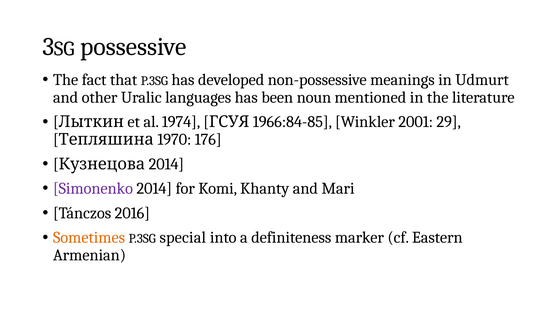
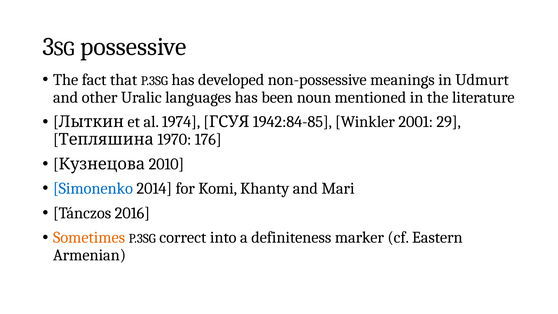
1966:84-85: 1966:84-85 -> 1942:84-85
Кузнецова 2014: 2014 -> 2010
Simonenko colour: purple -> blue
special: special -> correct
